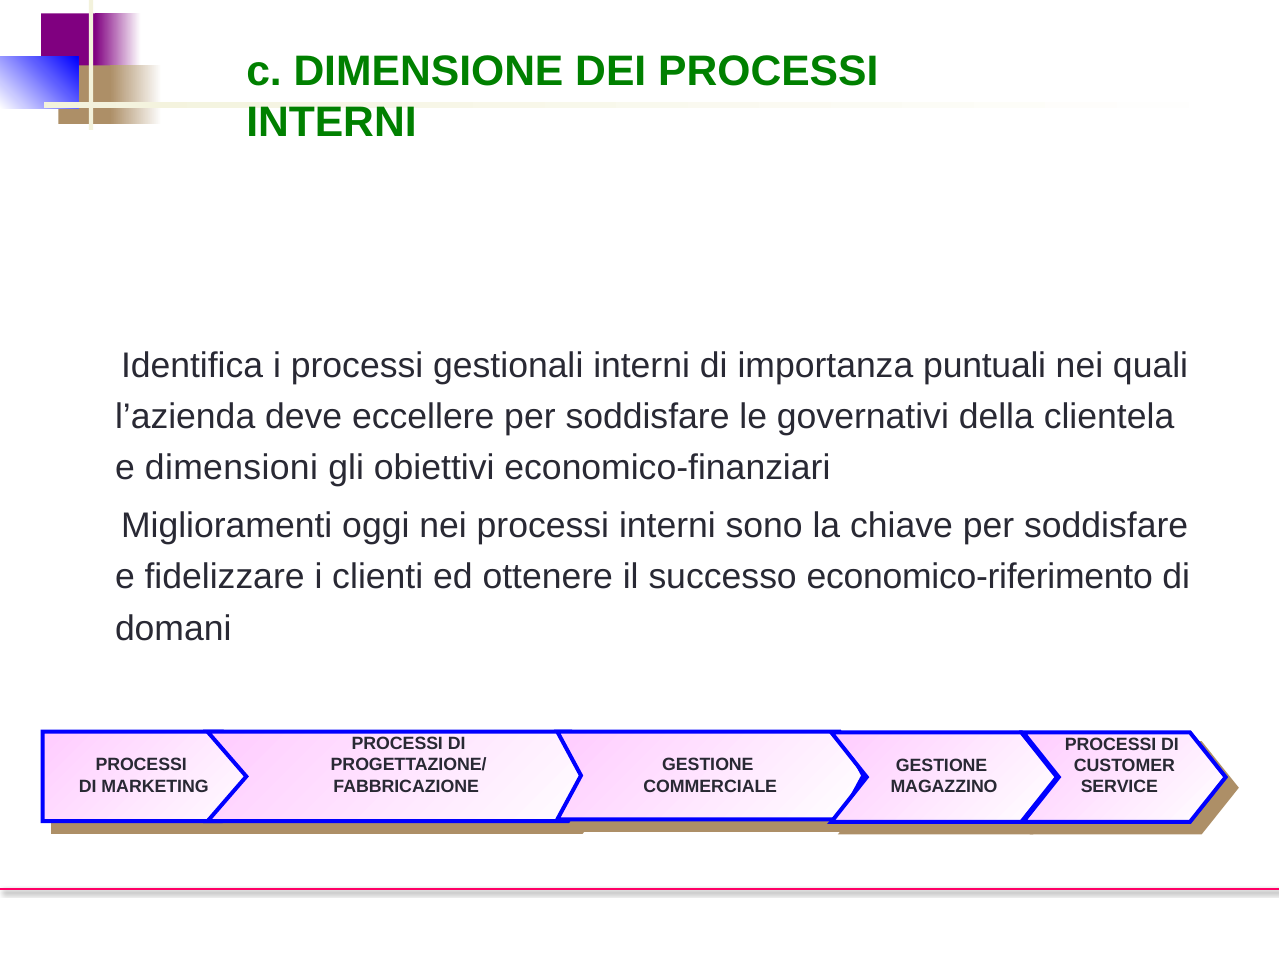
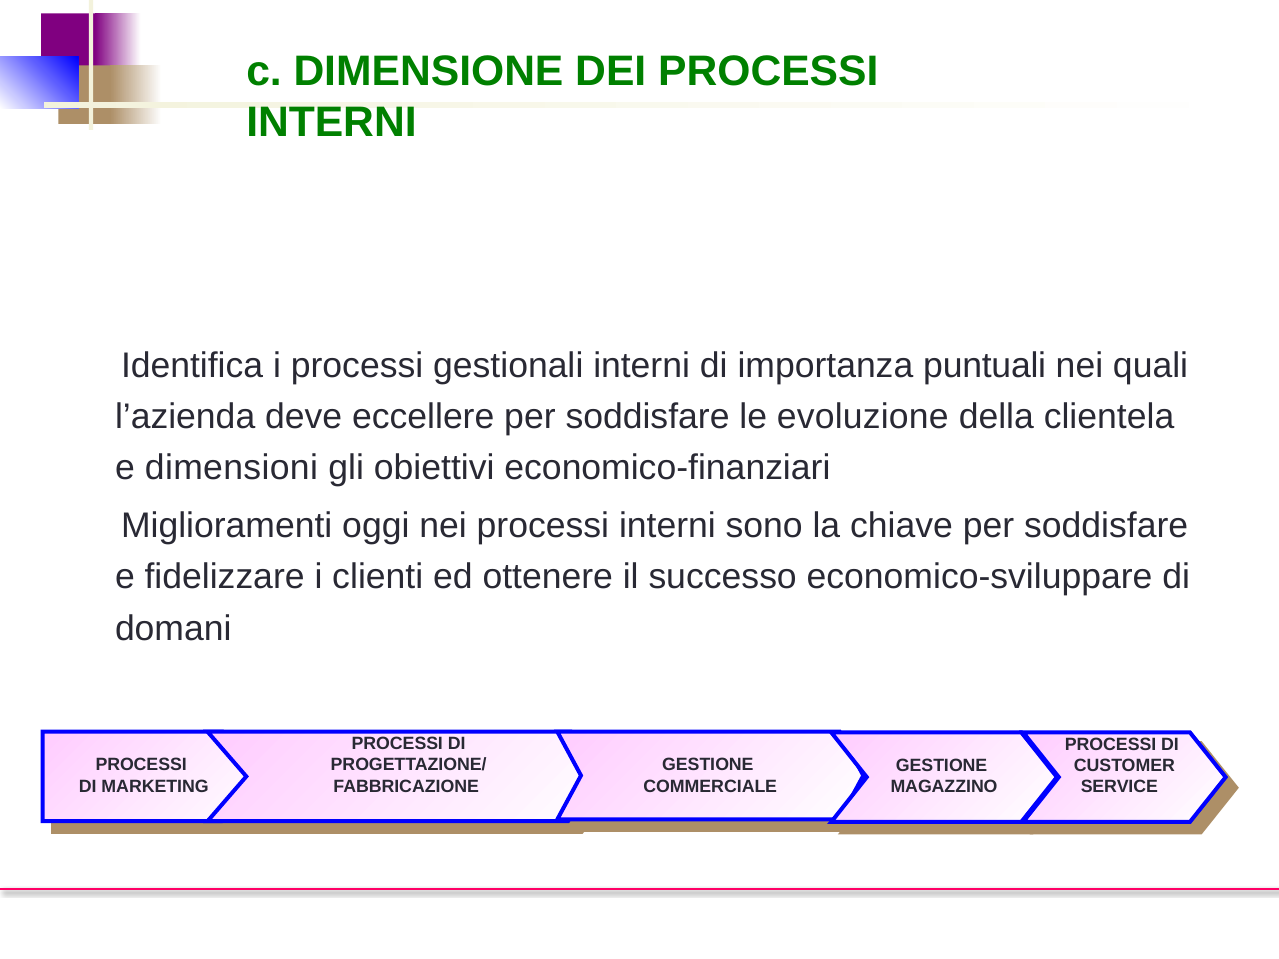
governativi: governativi -> evoluzione
economico-riferimento: economico-riferimento -> economico-sviluppare
